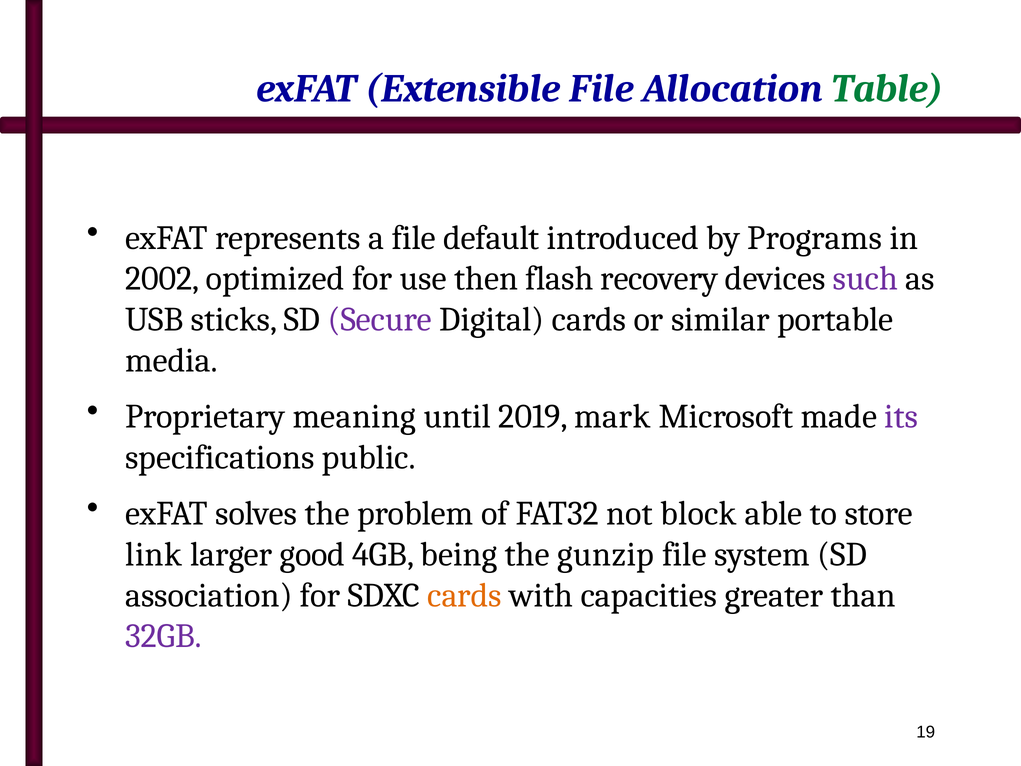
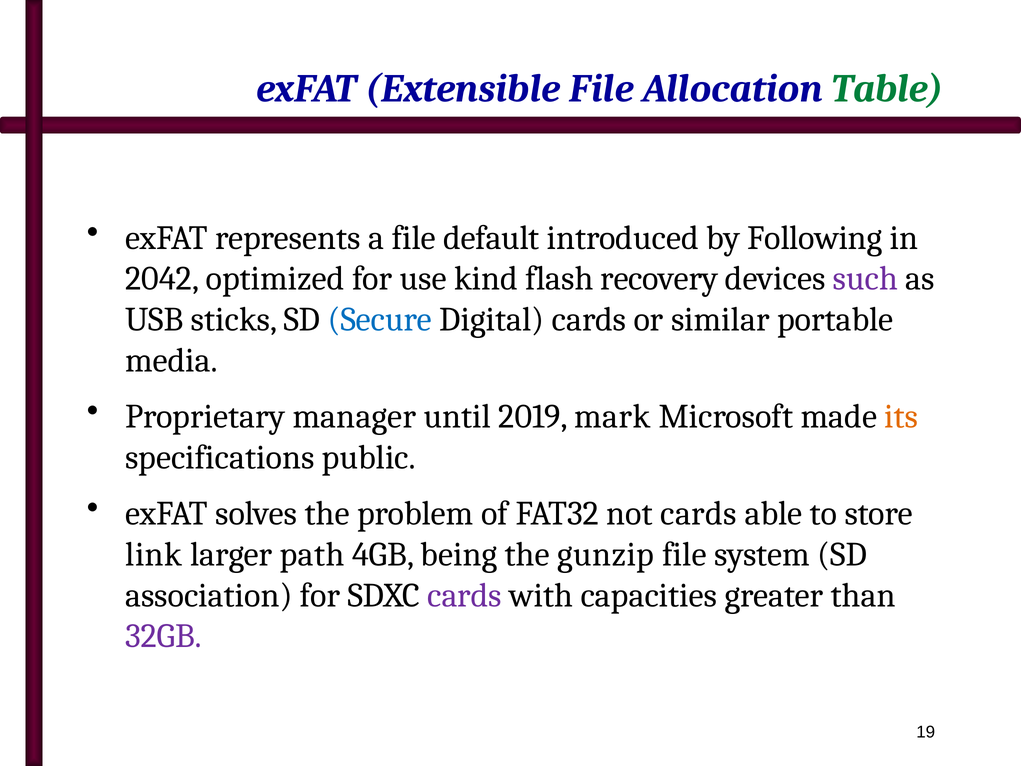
Programs: Programs -> Following
2002: 2002 -> 2042
then: then -> kind
Secure colour: purple -> blue
meaning: meaning -> manager
its colour: purple -> orange
not block: block -> cards
good: good -> path
cards at (465, 595) colour: orange -> purple
